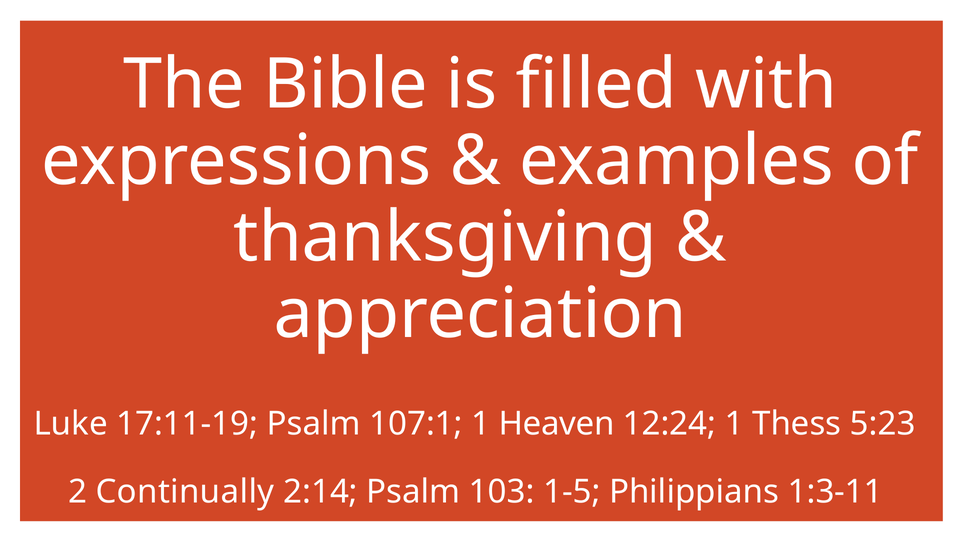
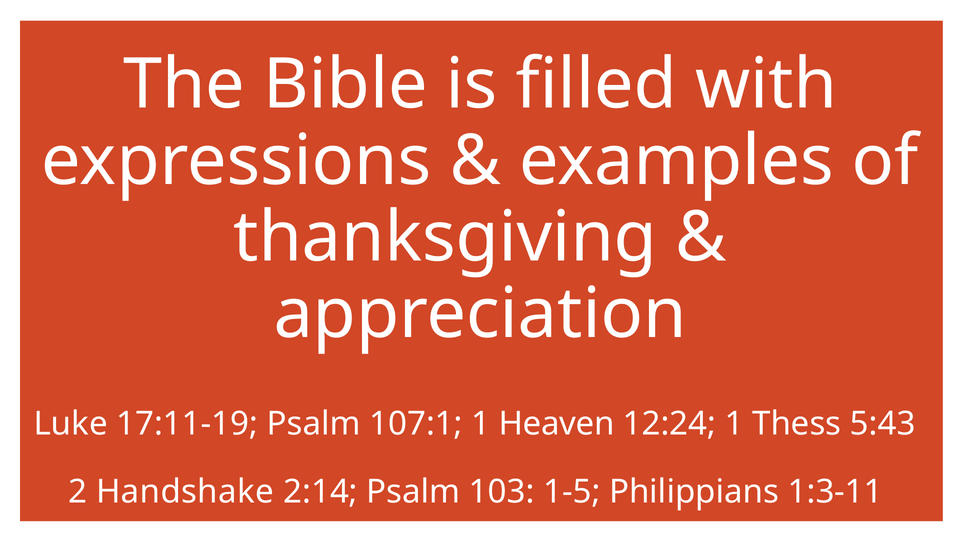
5:23: 5:23 -> 5:43
Continually: Continually -> Handshake
